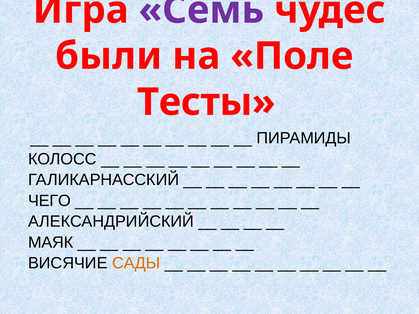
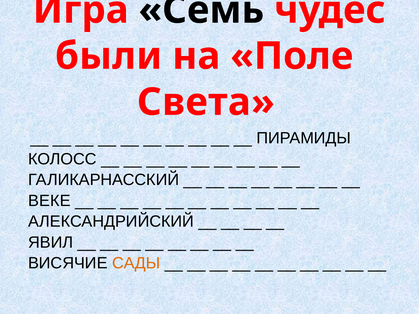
Семь colour: purple -> black
Тесты: Тесты -> Света
ЧЕГО: ЧЕГО -> ВЕКЕ
МАЯК: МАЯК -> ЯВИЛ
